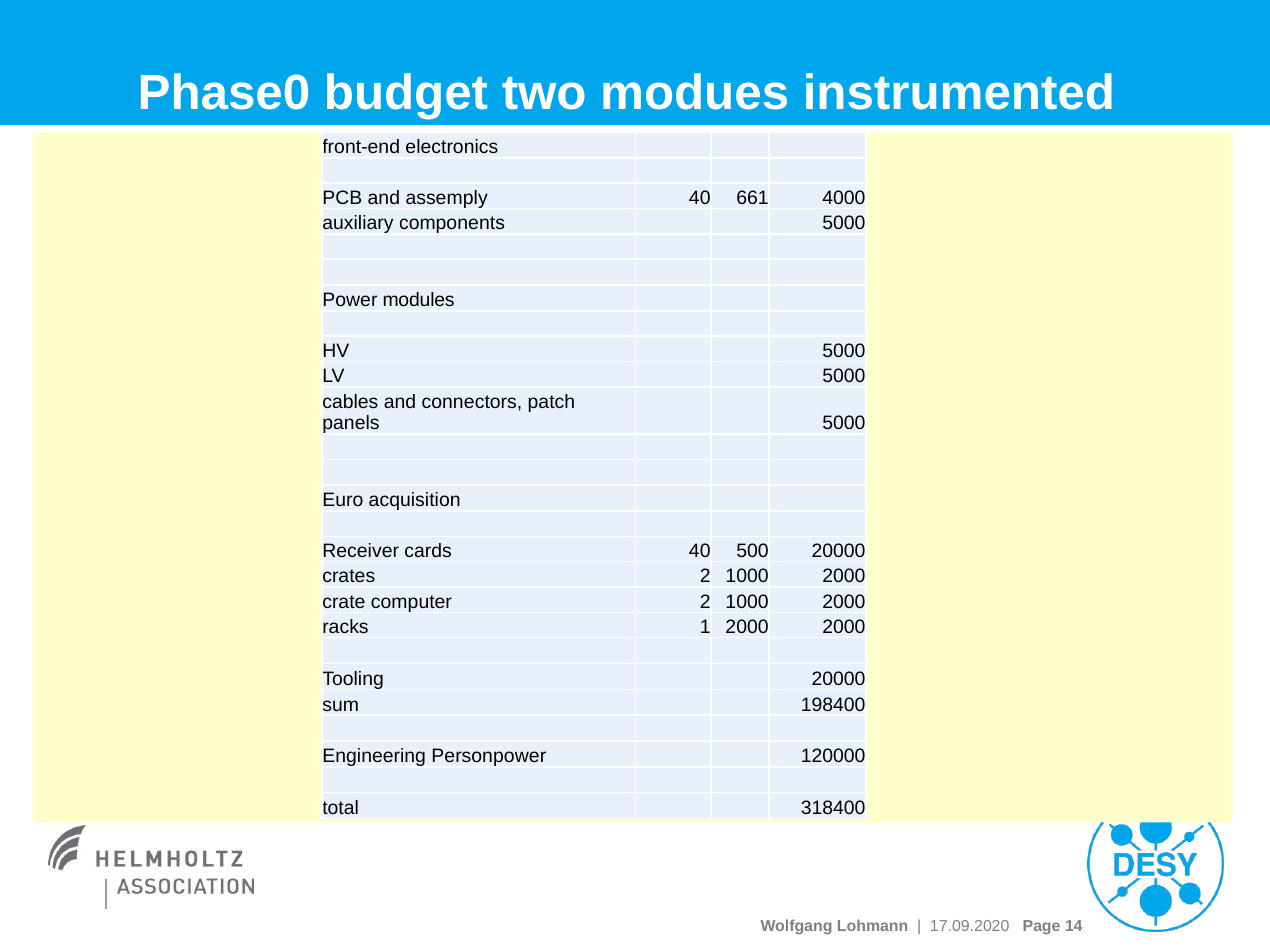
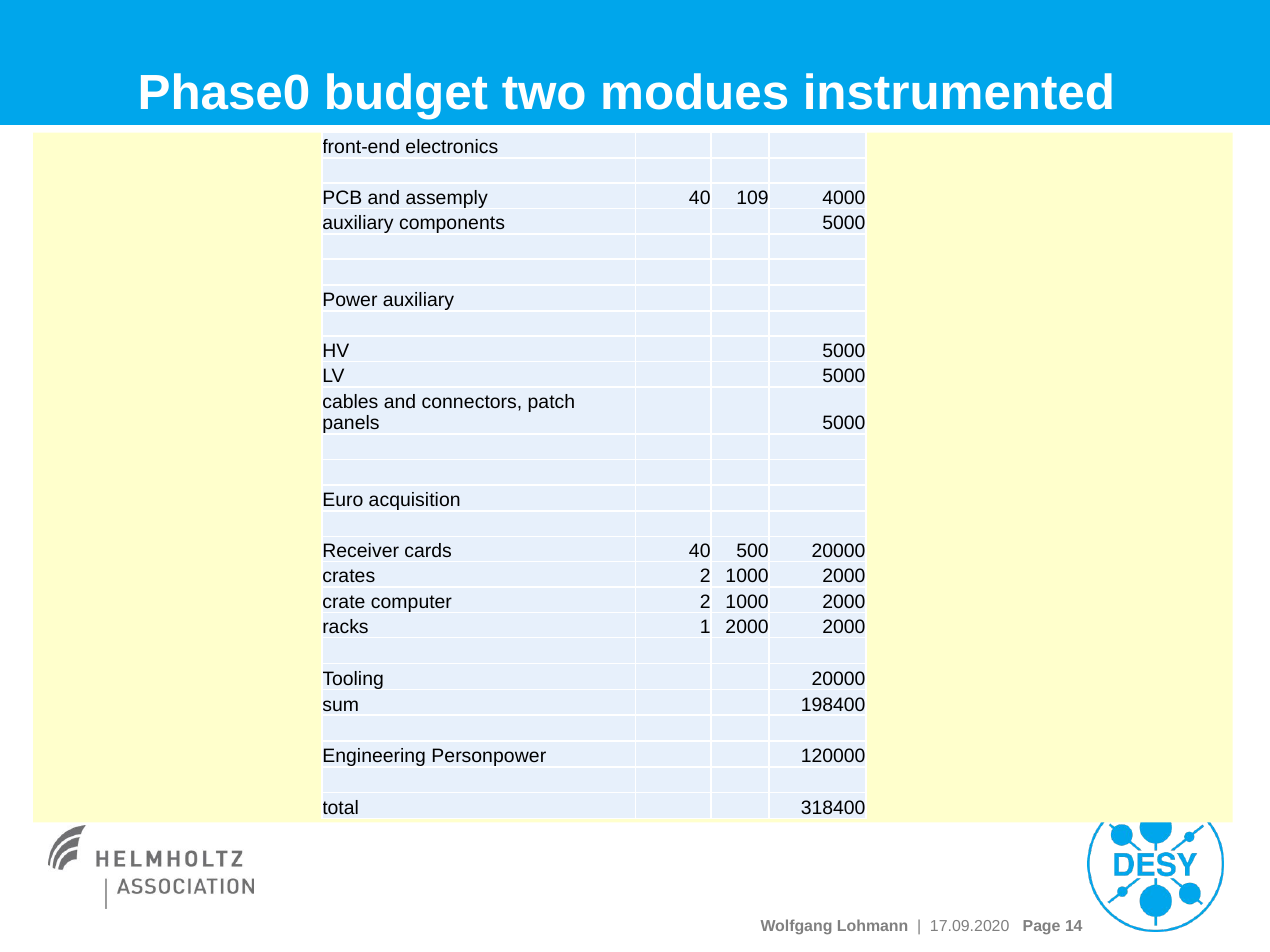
661: 661 -> 109
Power modules: modules -> auxiliary
